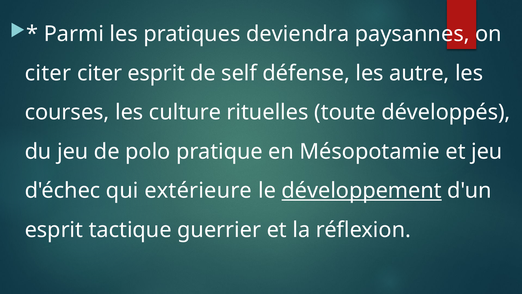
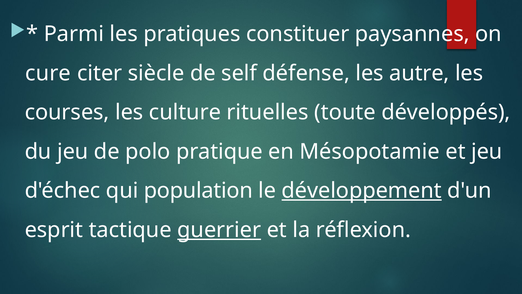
deviendra: deviendra -> constituer
citer at (48, 73): citer -> cure
citer esprit: esprit -> siècle
extérieure: extérieure -> population
guerrier underline: none -> present
